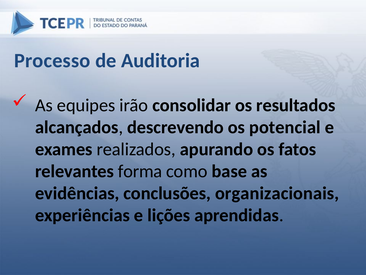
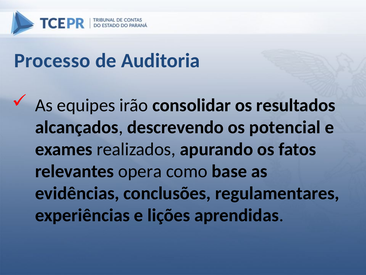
forma: forma -> opera
organizacionais: organizacionais -> regulamentares
